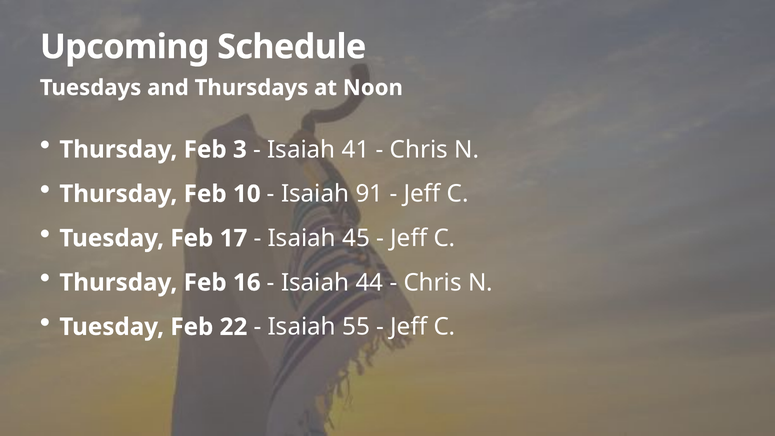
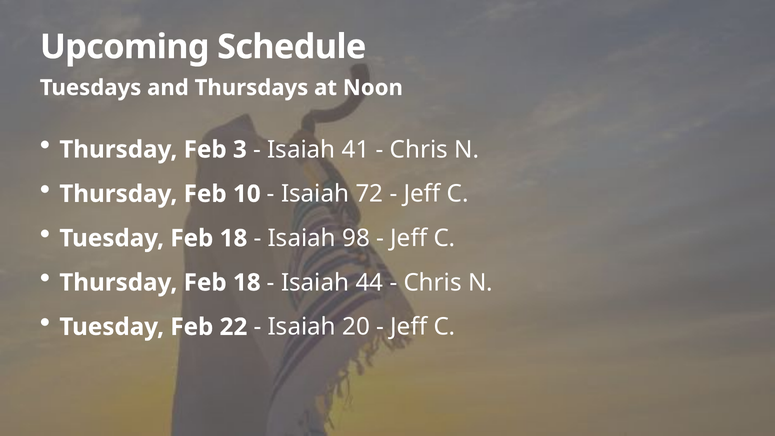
91: 91 -> 72
Tuesday Feb 17: 17 -> 18
45: 45 -> 98
Thursday Feb 16: 16 -> 18
55: 55 -> 20
